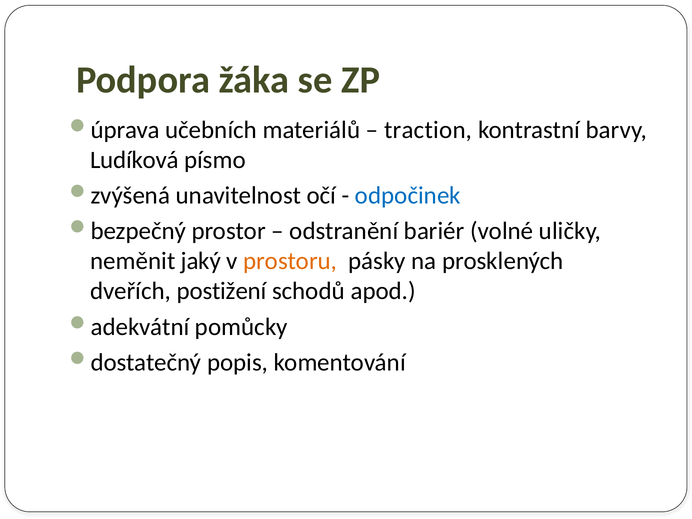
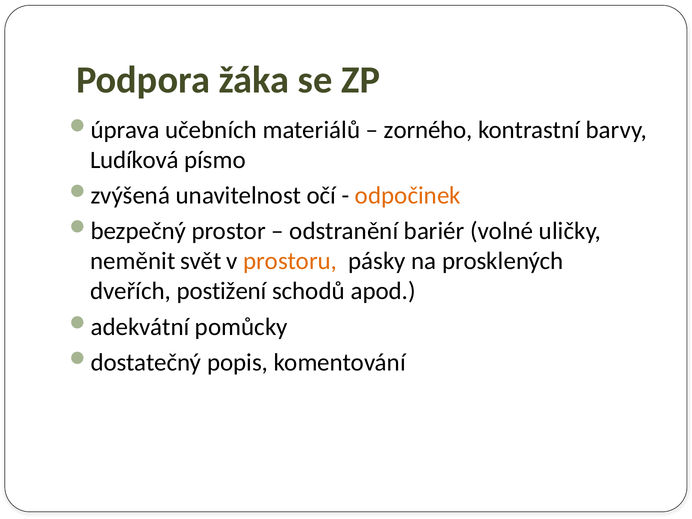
traction: traction -> zorného
odpočinek colour: blue -> orange
jaký: jaký -> svět
